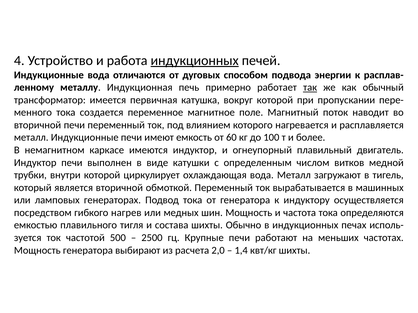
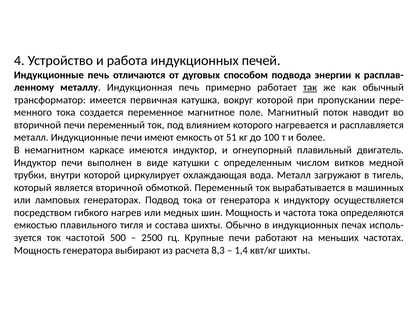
индукционных at (195, 61) underline: present -> none
Индукционные вода: вода -> печь
60: 60 -> 51
2,0: 2,0 -> 8,3
